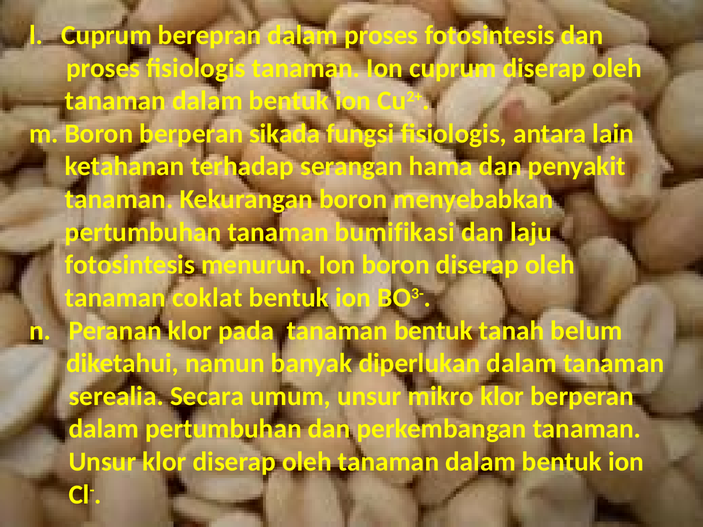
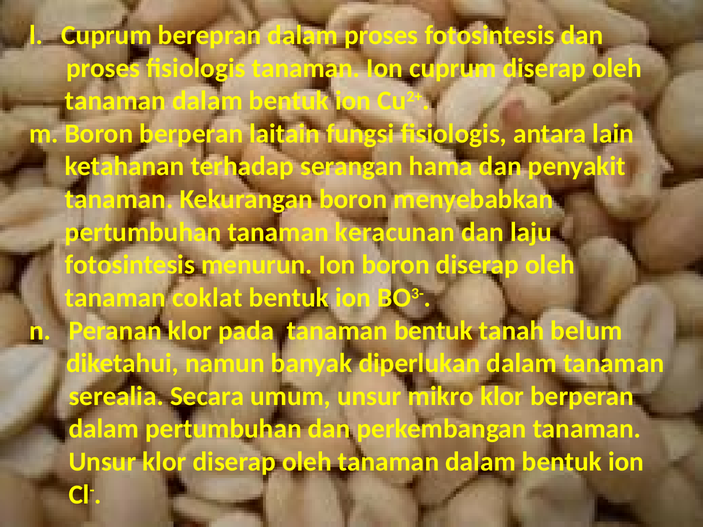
sikada: sikada -> laitain
bumifikasi: bumifikasi -> keracunan
